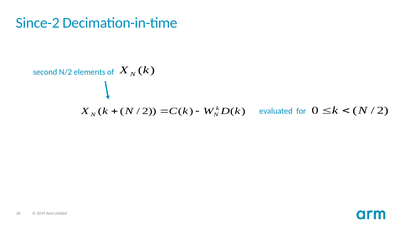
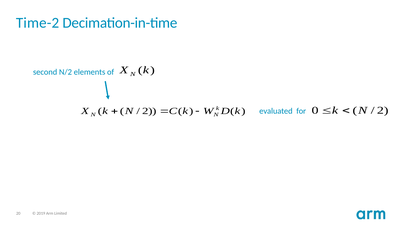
Since-2: Since-2 -> Time-2
